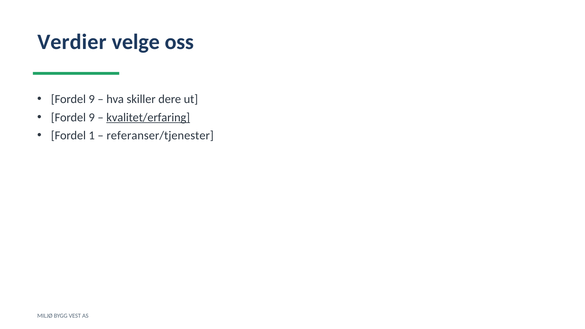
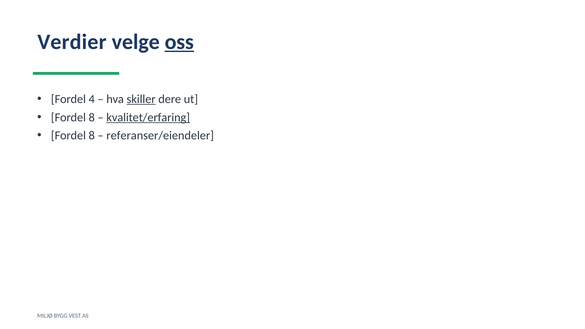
oss underline: none -> present
9 at (92, 99): 9 -> 4
skiller underline: none -> present
9 at (92, 117): 9 -> 8
1 at (92, 136): 1 -> 8
referanser/tjenester: referanser/tjenester -> referanser/eiendeler
